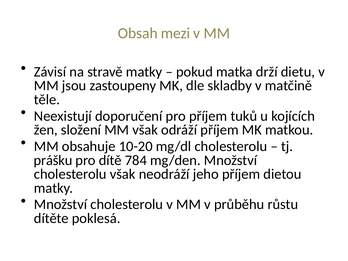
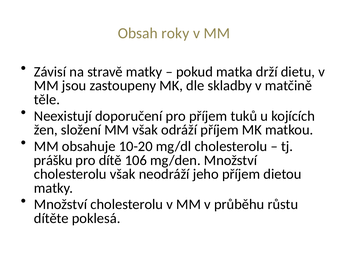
mezi: mezi -> roky
784: 784 -> 106
